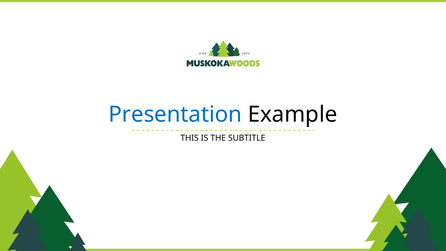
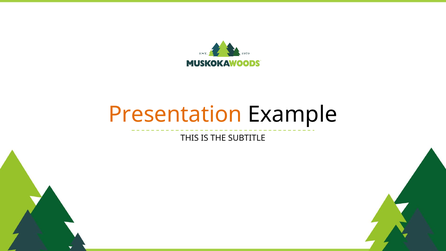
Presentation colour: blue -> orange
